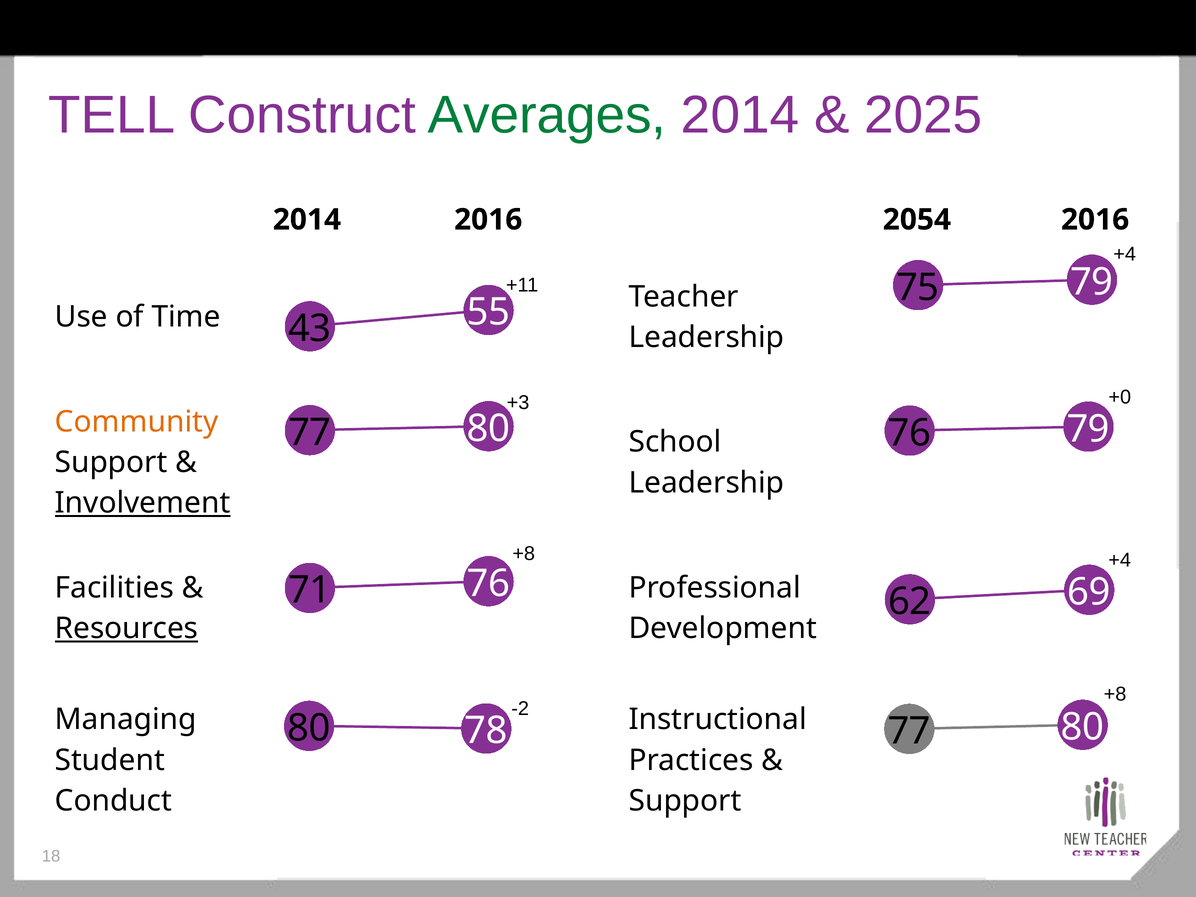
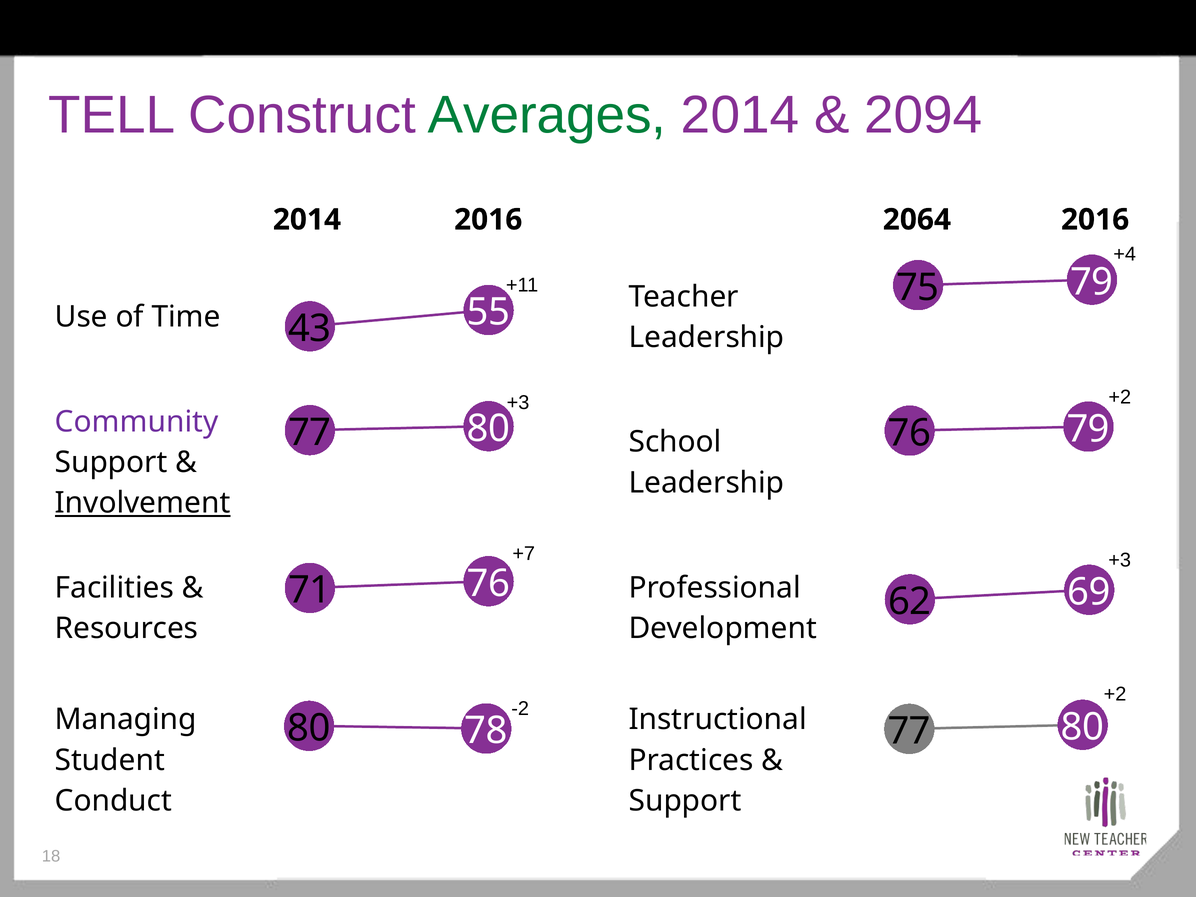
2025: 2025 -> 2094
2054: 2054 -> 2064
+0 at (1120, 397): +0 -> +2
Community colour: orange -> purple
+8 at (524, 554): +8 -> +7
+4 at (1120, 560): +4 -> +3
Resources underline: present -> none
+8 at (1115, 694): +8 -> +2
